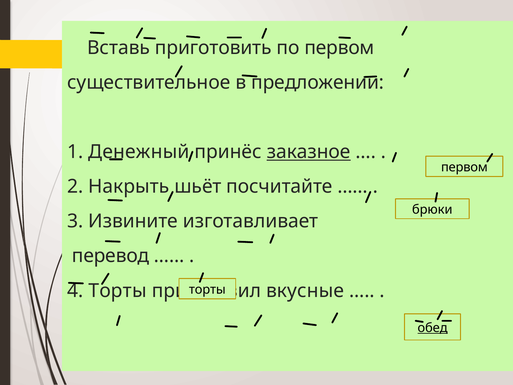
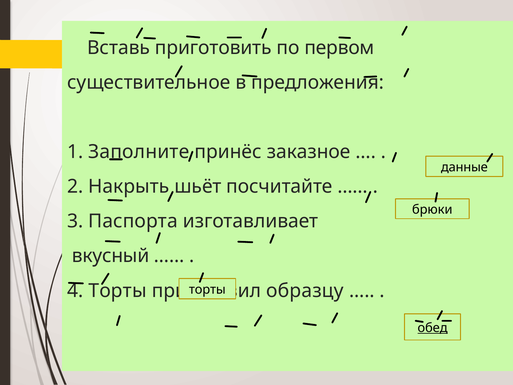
предложении: предложении -> предложения
Денежный: Денежный -> Заполните
заказное underline: present -> none
первом at (464, 167): первом -> данные
Извините: Извините -> Паспорта
перевод: перевод -> вкусный
вкусные: вкусные -> образцу
